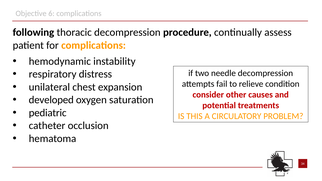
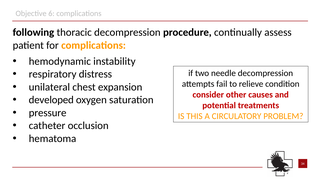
pediatric: pediatric -> pressure
